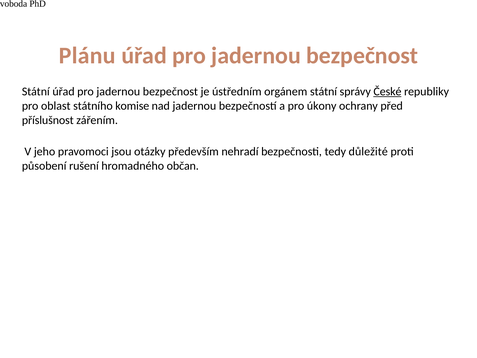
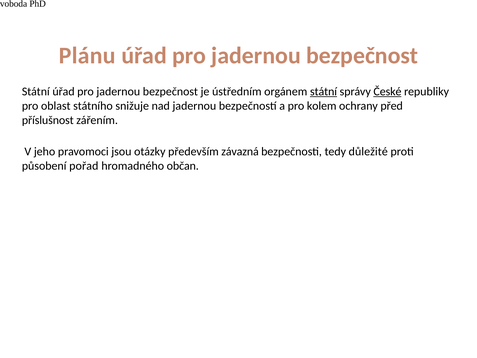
státní at (324, 91) underline: none -> present
komise: komise -> snižuje
úkony: úkony -> kolem
nehradí: nehradí -> závazná
rušení: rušení -> pořad
